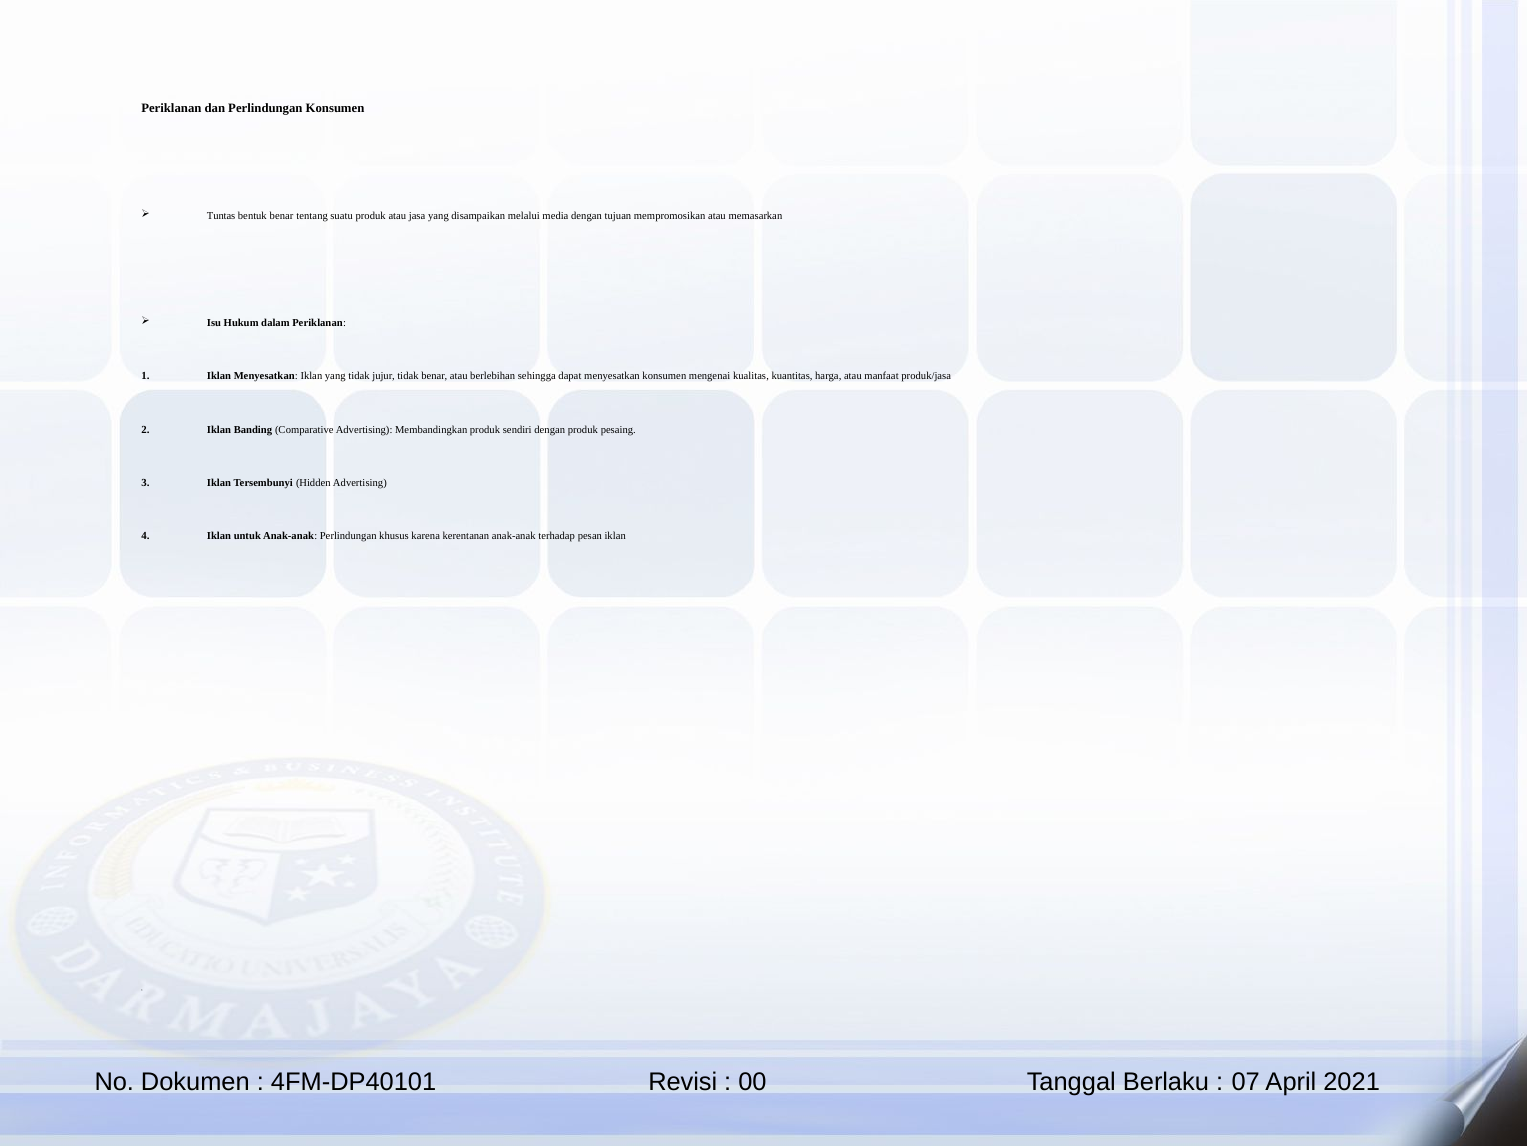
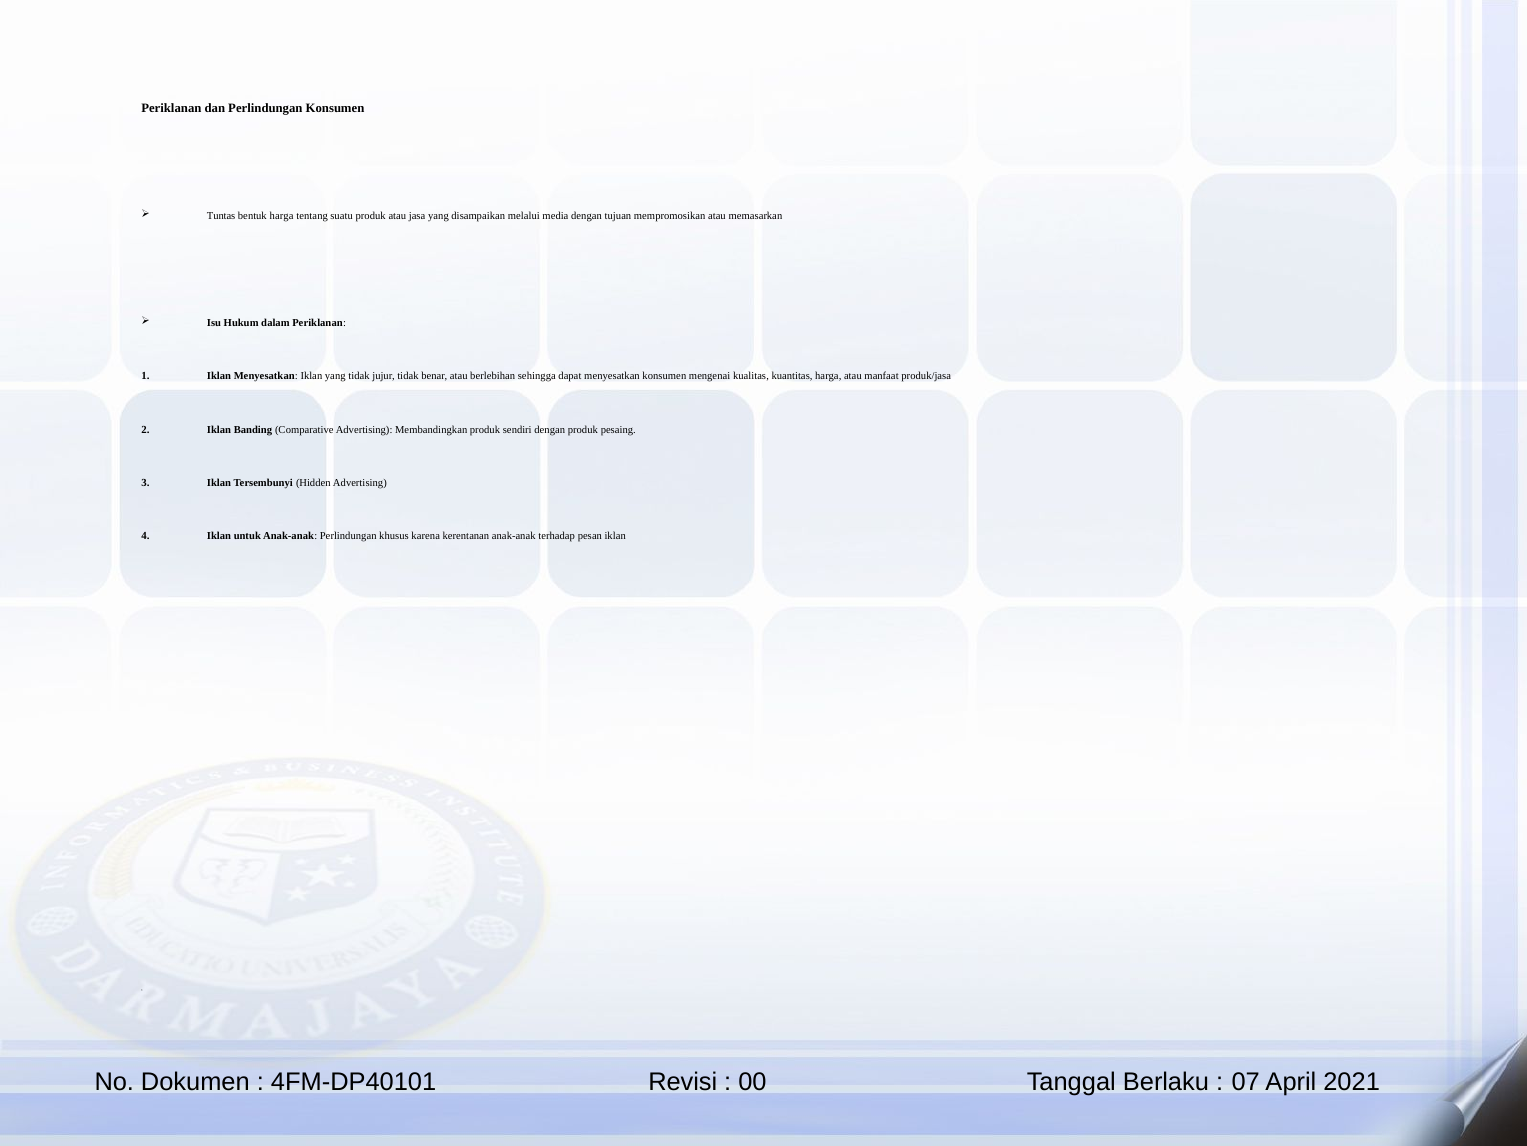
bentuk benar: benar -> harga
